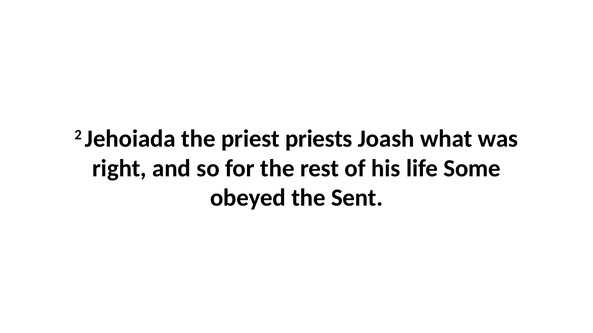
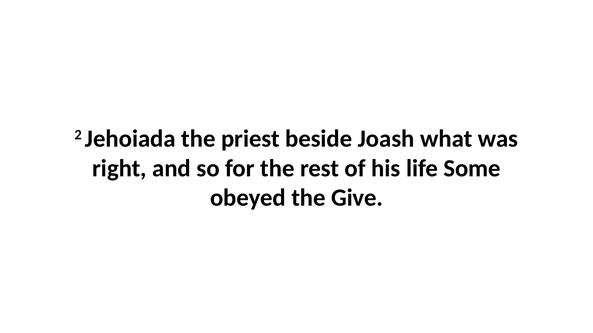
priests: priests -> beside
Sent: Sent -> Give
